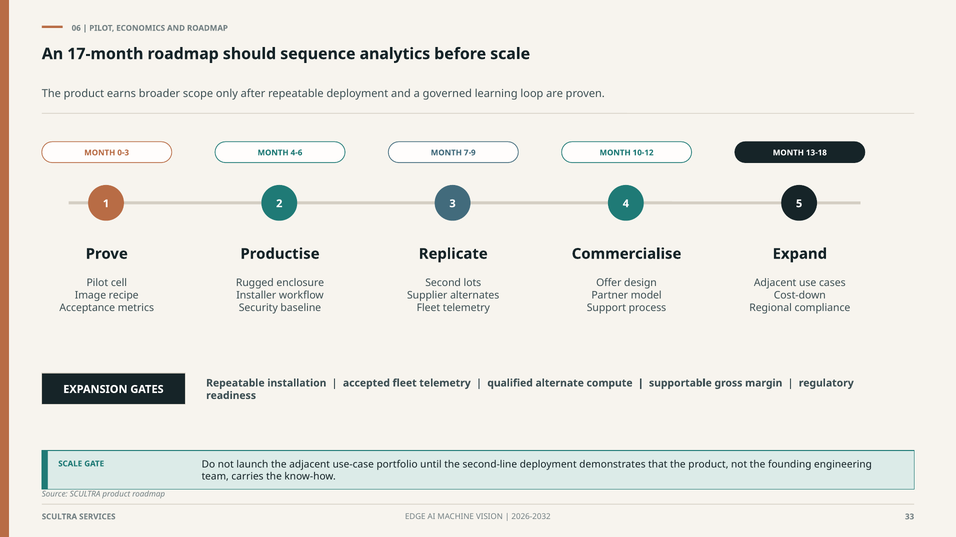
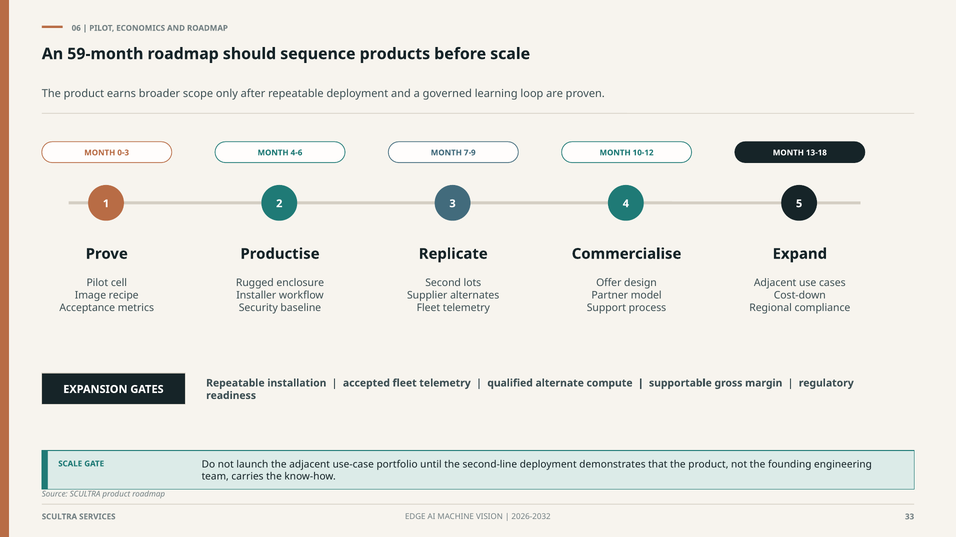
17-month: 17-month -> 59-month
analytics: analytics -> products
